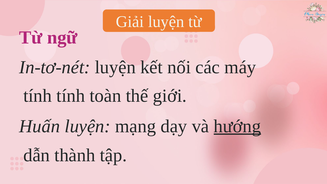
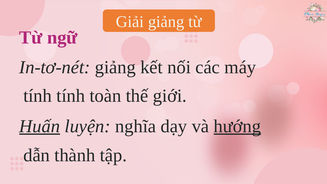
Giải luyện: luyện -> giảng
In-tơ-nét luyện: luyện -> giảng
Huấn underline: none -> present
mạng: mạng -> nghĩa
